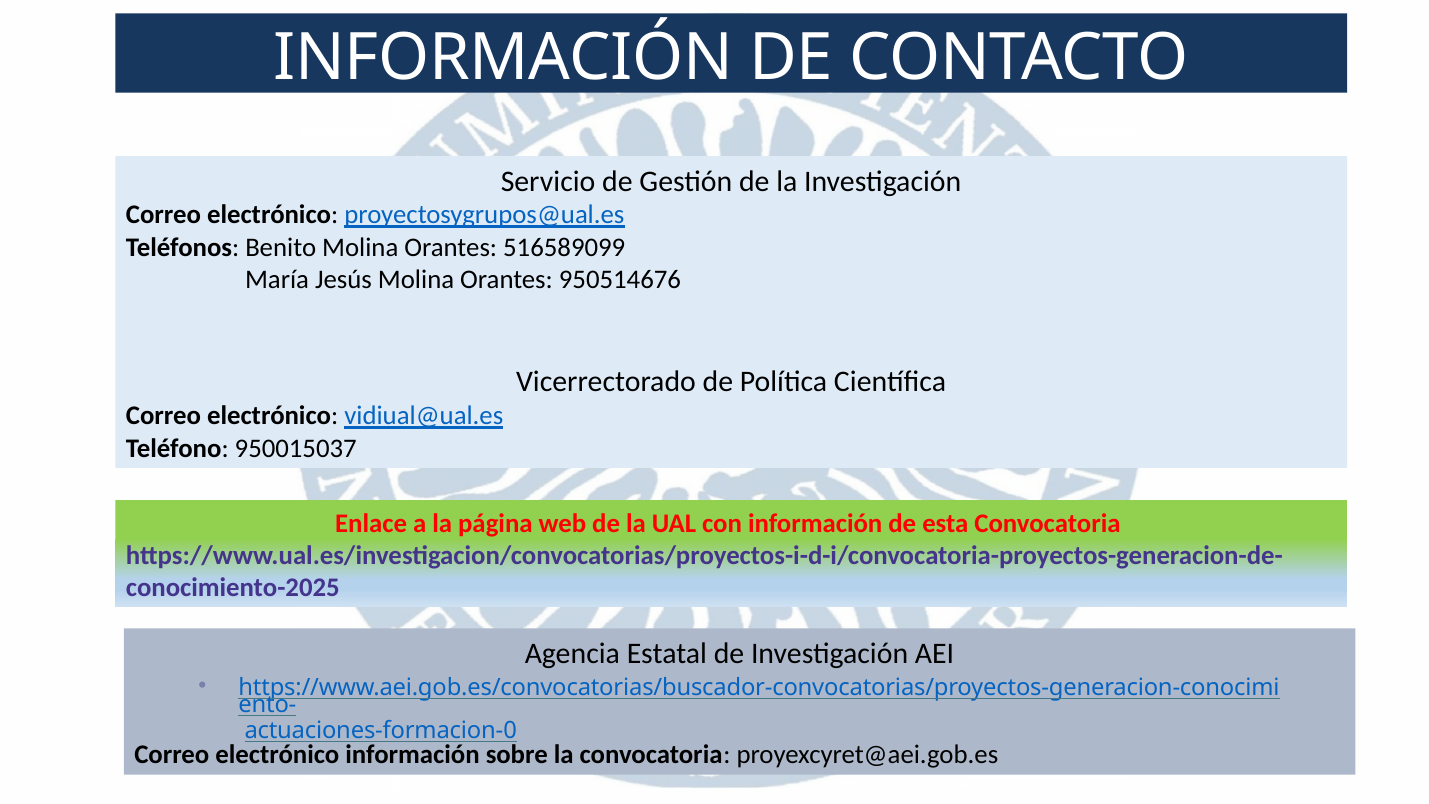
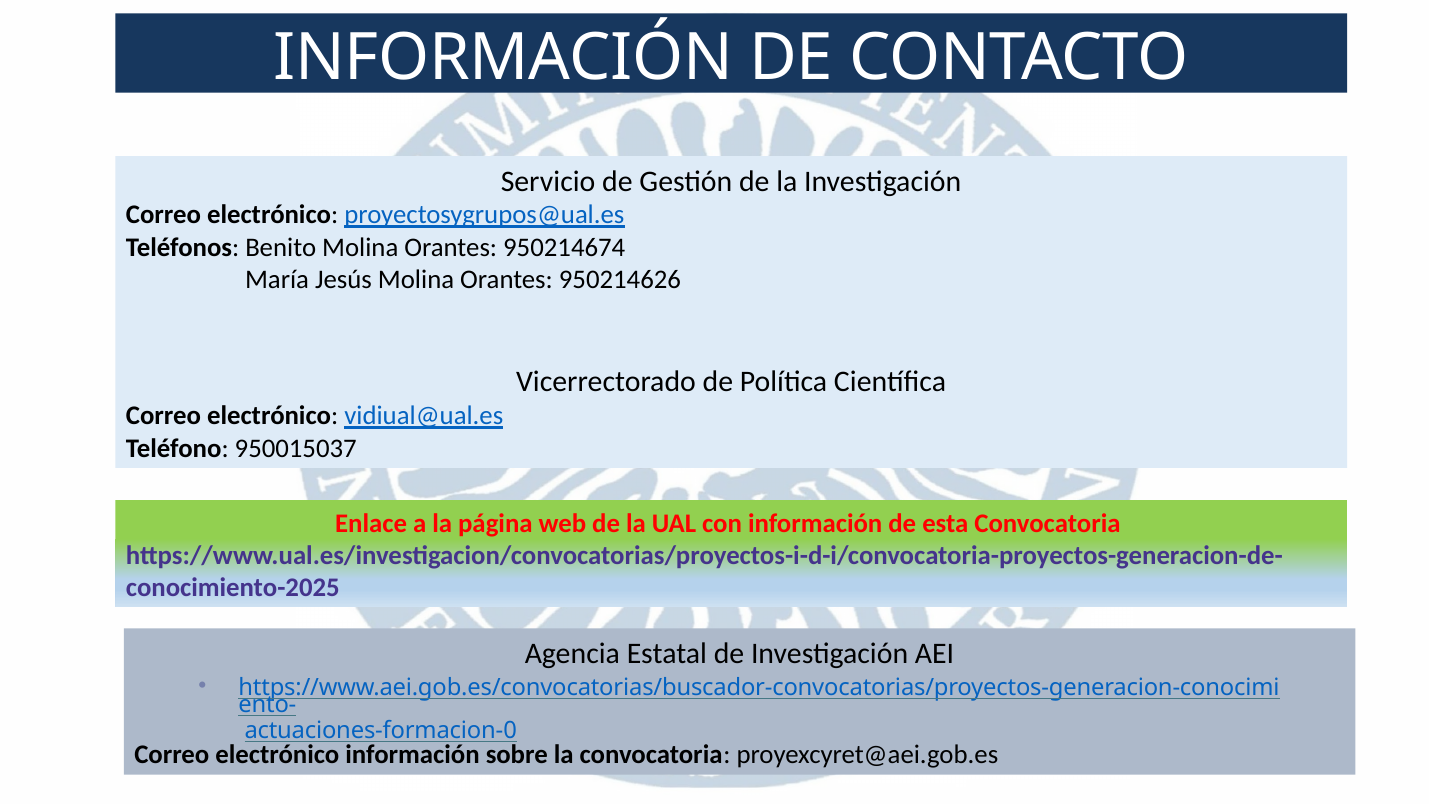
516589099: 516589099 -> 950214674
950514676: 950514676 -> 950214626
